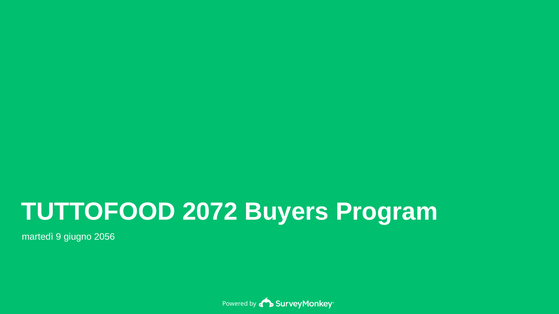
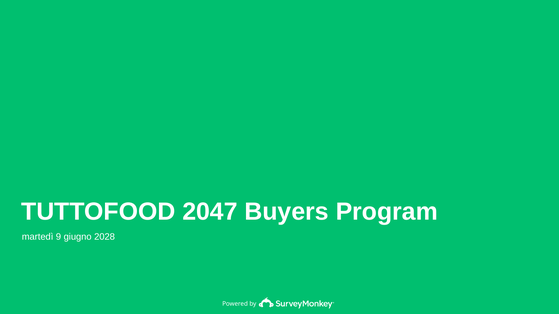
2072: 2072 -> 2047
2056: 2056 -> 2028
